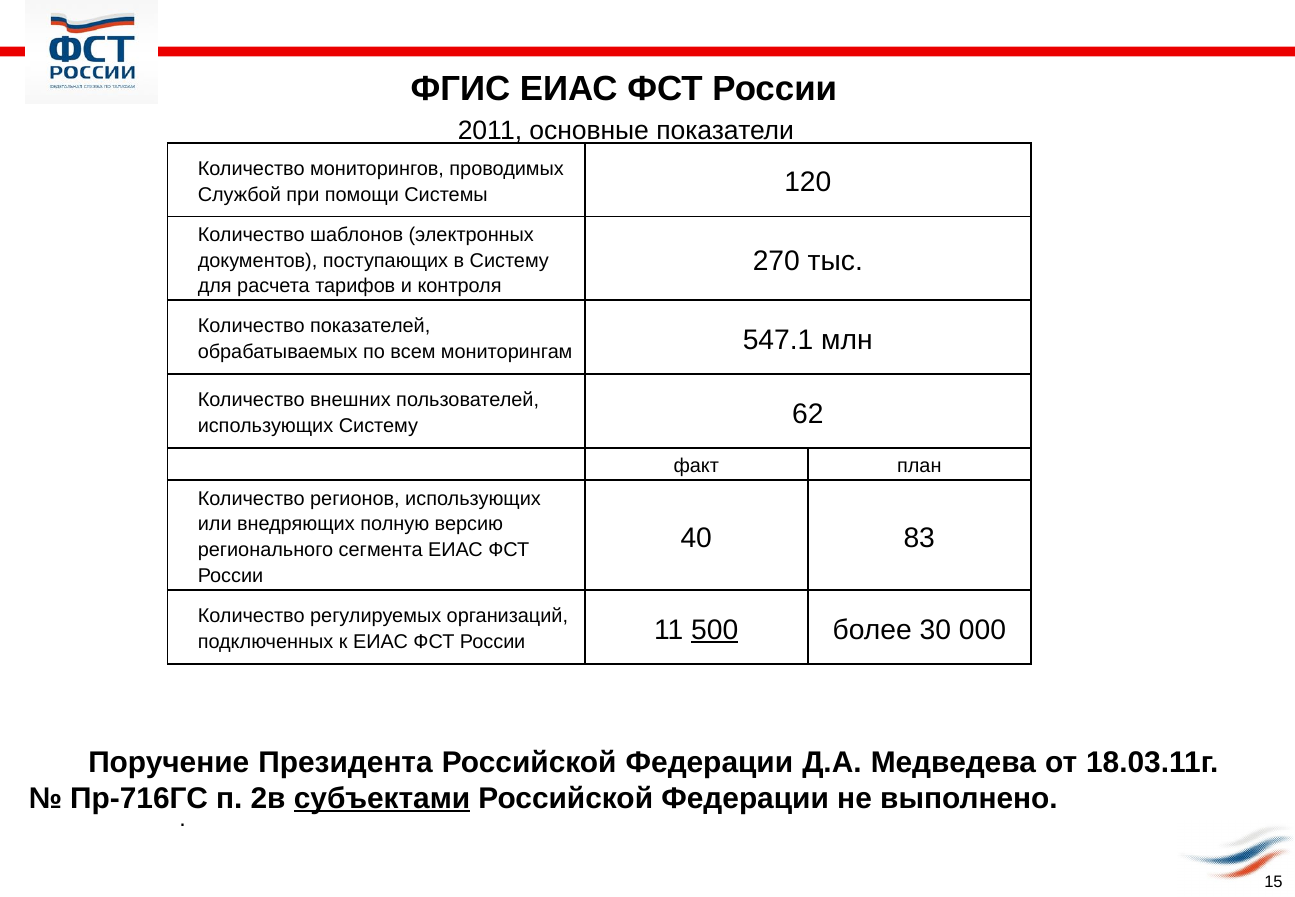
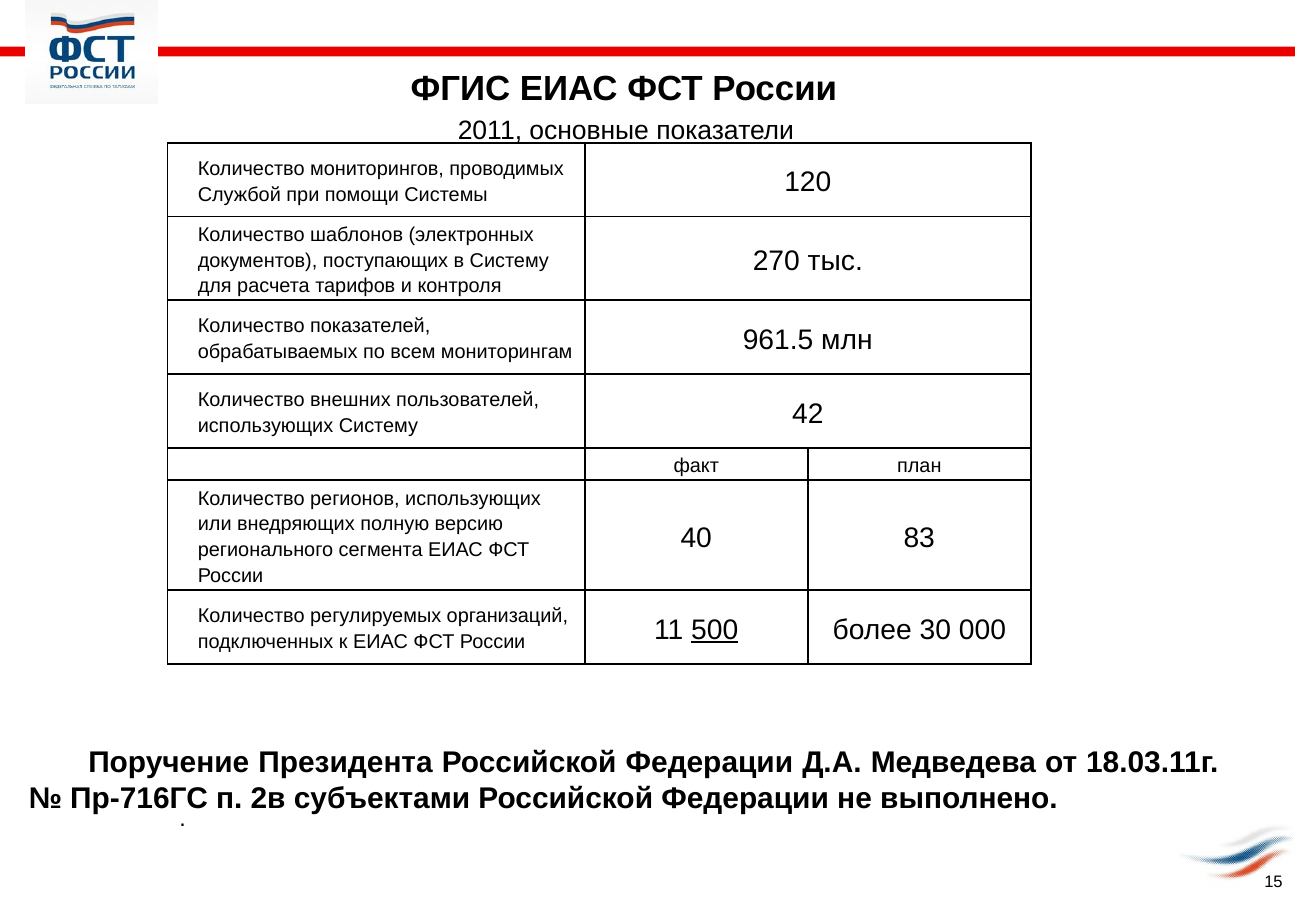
547.1: 547.1 -> 961.5
62: 62 -> 42
субъектами underline: present -> none
